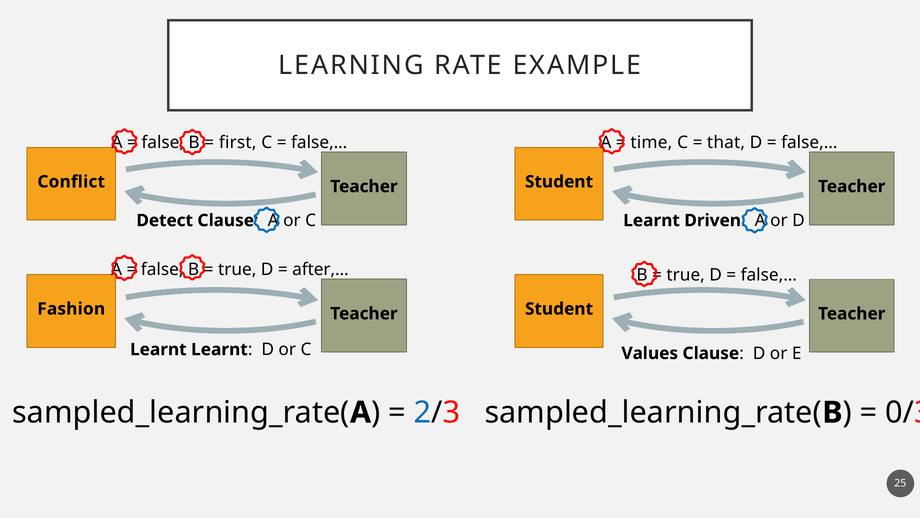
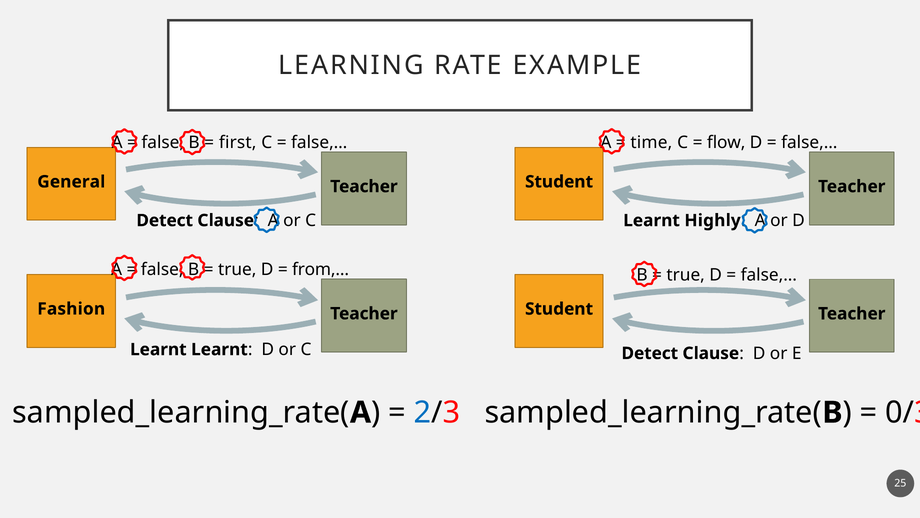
that: that -> flow
Conflict: Conflict -> General
Driven: Driven -> Highly
after,…: after,… -> from,…
Values at (650, 353): Values -> Detect
